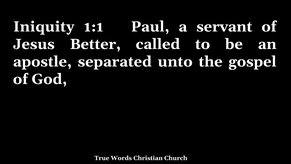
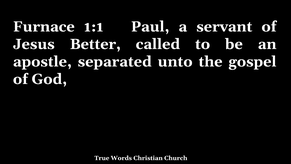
Iniquity: Iniquity -> Furnace
